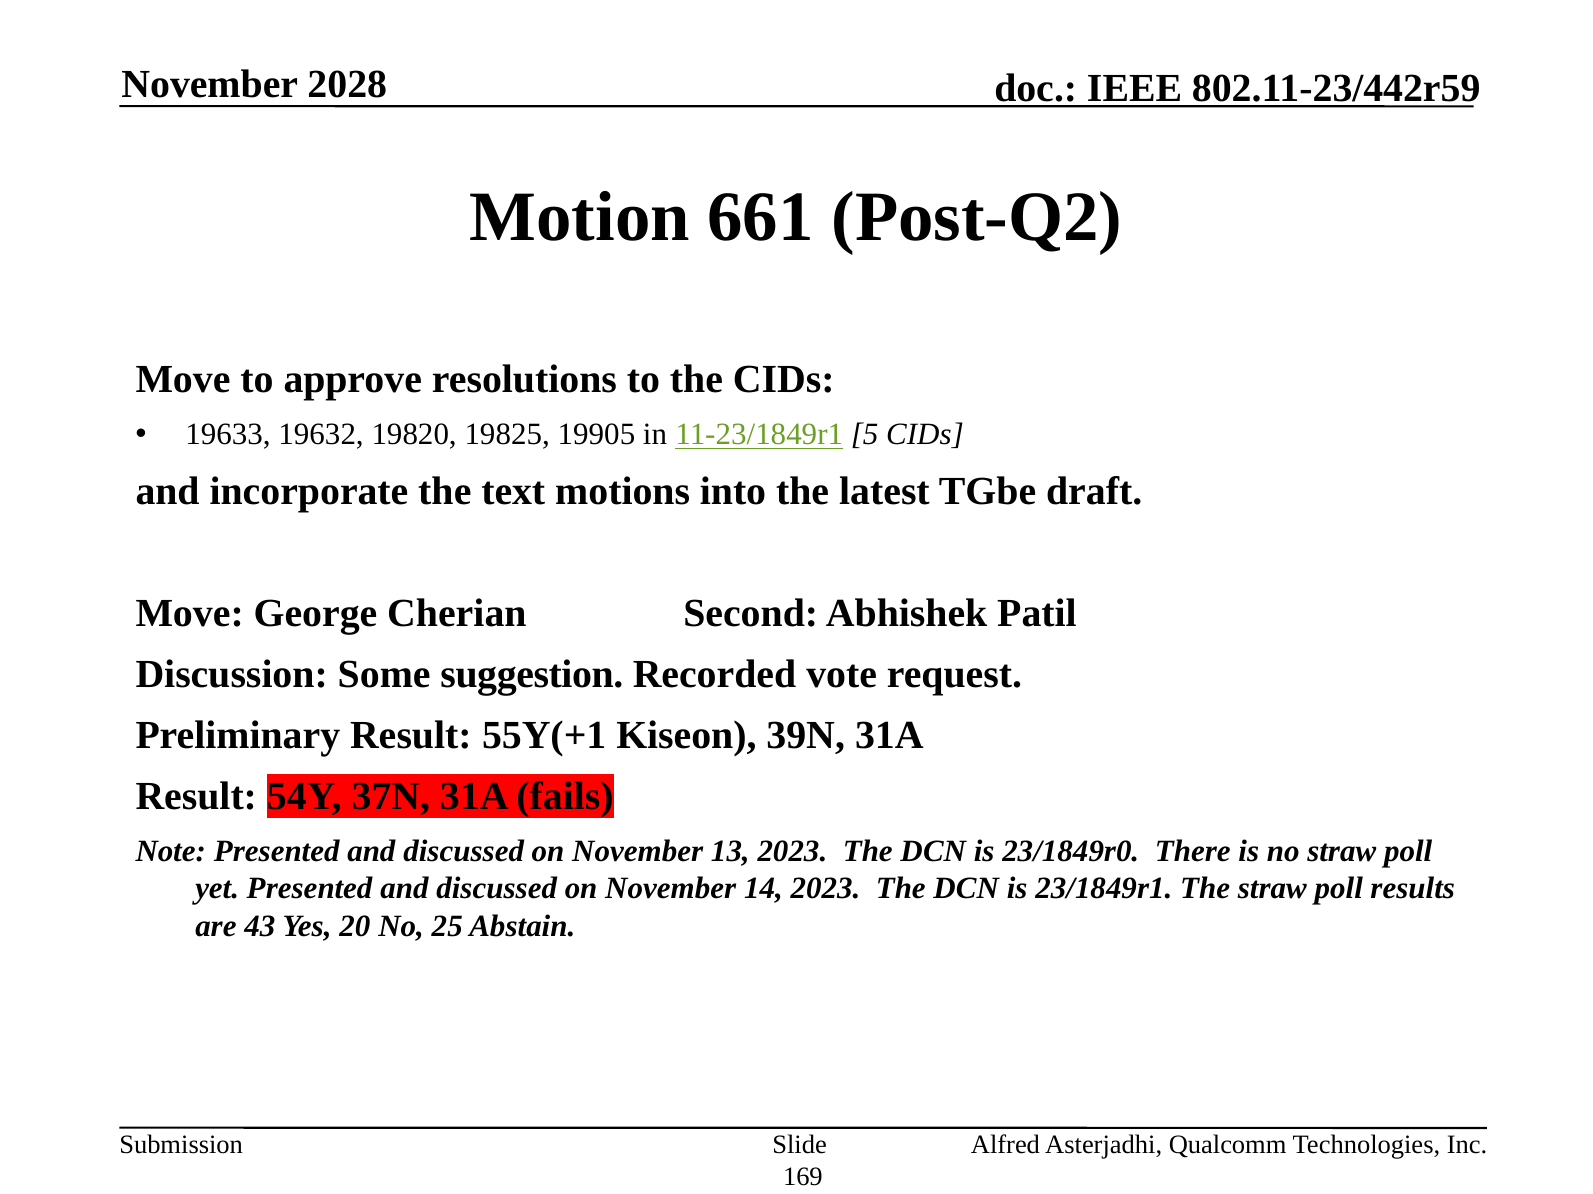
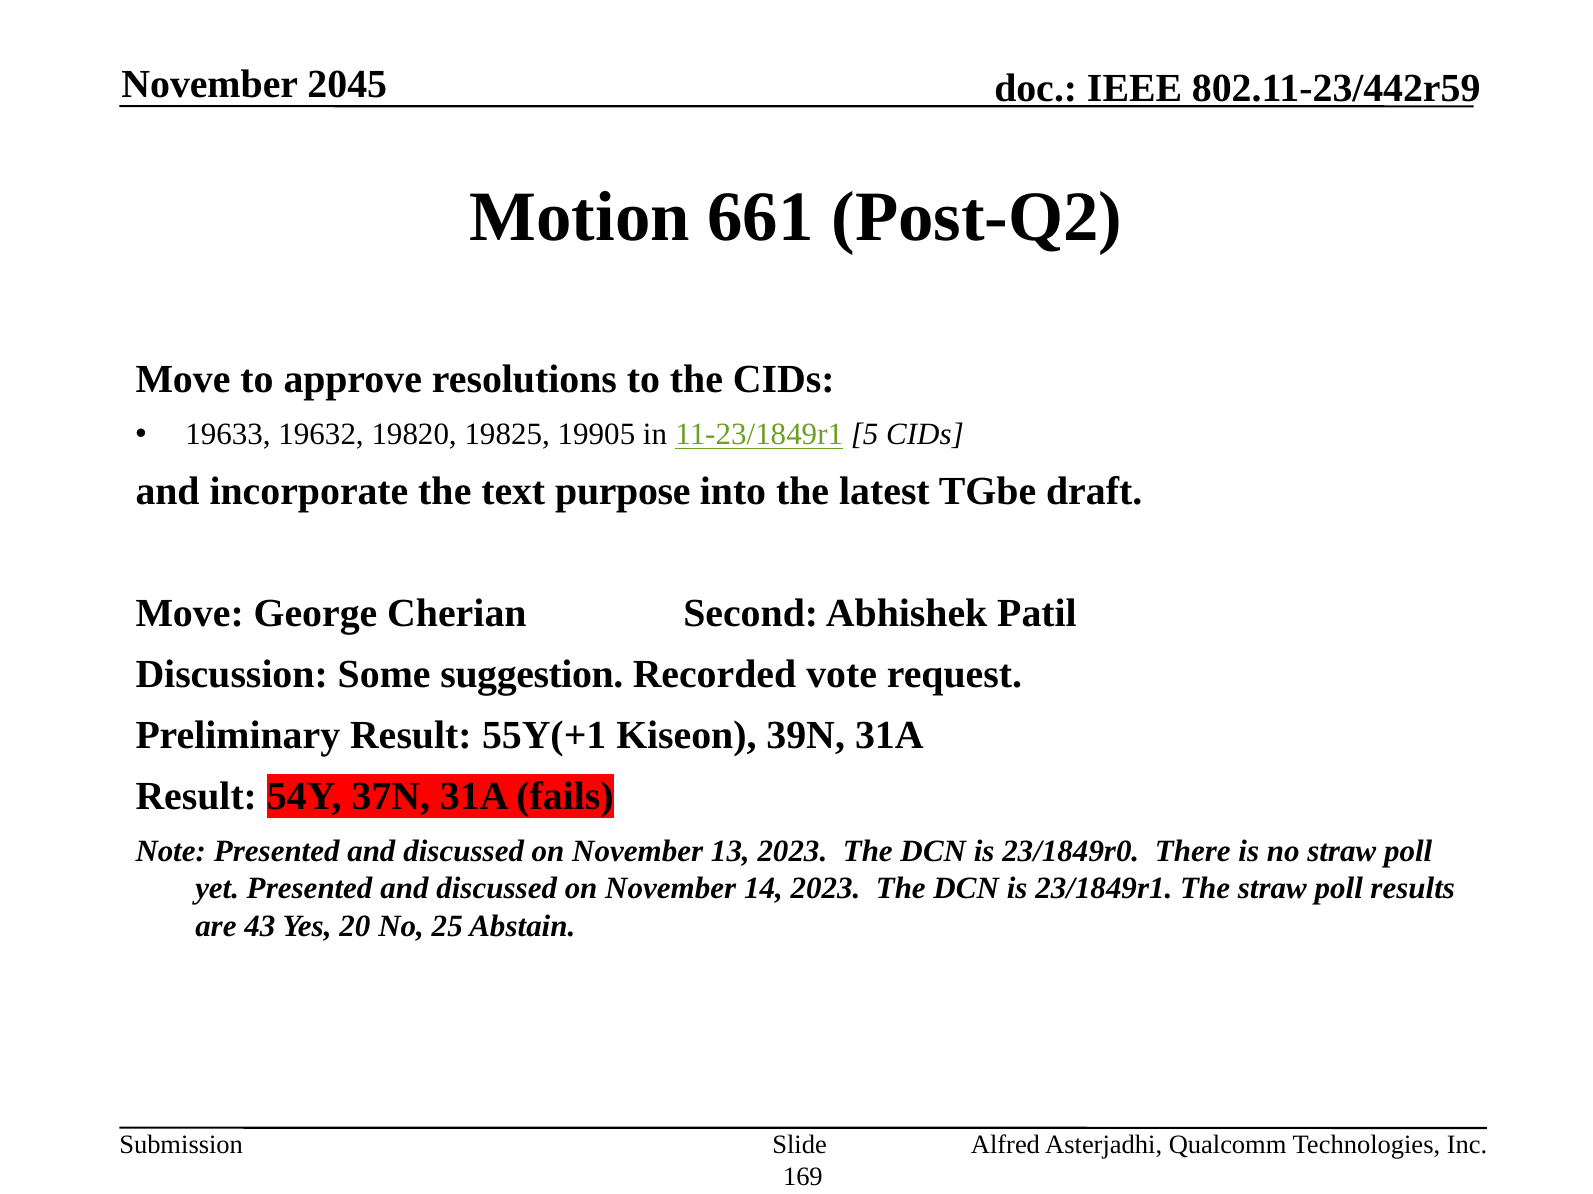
2028: 2028 -> 2045
motions: motions -> purpose
